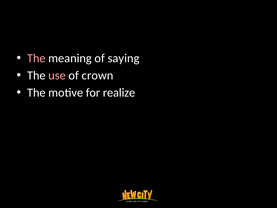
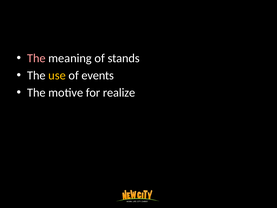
saying: saying -> stands
use colour: pink -> yellow
crown: crown -> events
